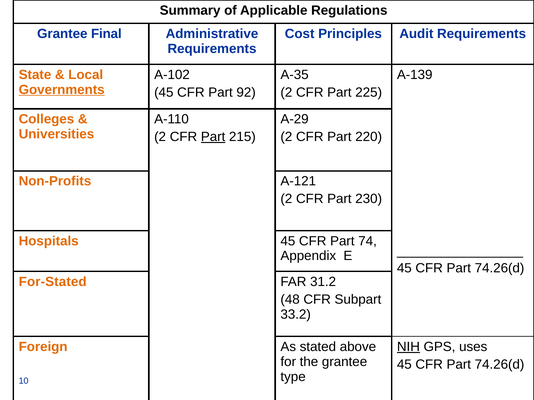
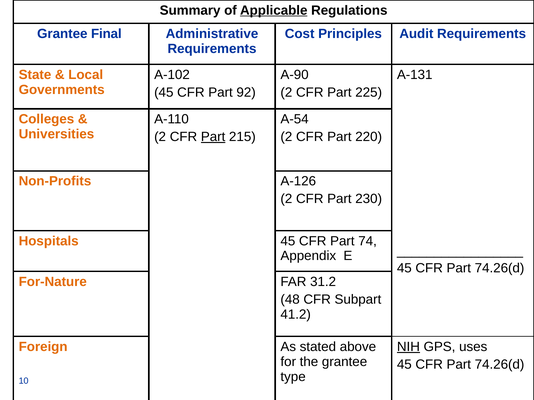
Applicable underline: none -> present
A-35: A-35 -> A-90
A-139: A-139 -> A-131
Governments underline: present -> none
A-29: A-29 -> A-54
A-121: A-121 -> A-126
For-Stated: For-Stated -> For-Nature
33.2: 33.2 -> 41.2
